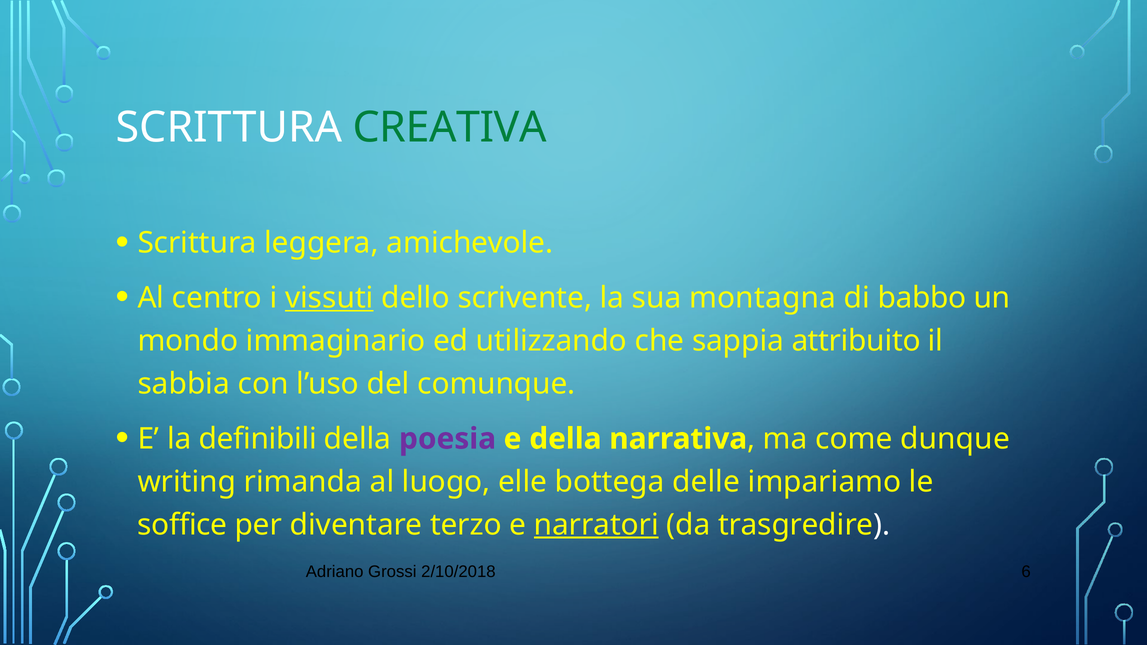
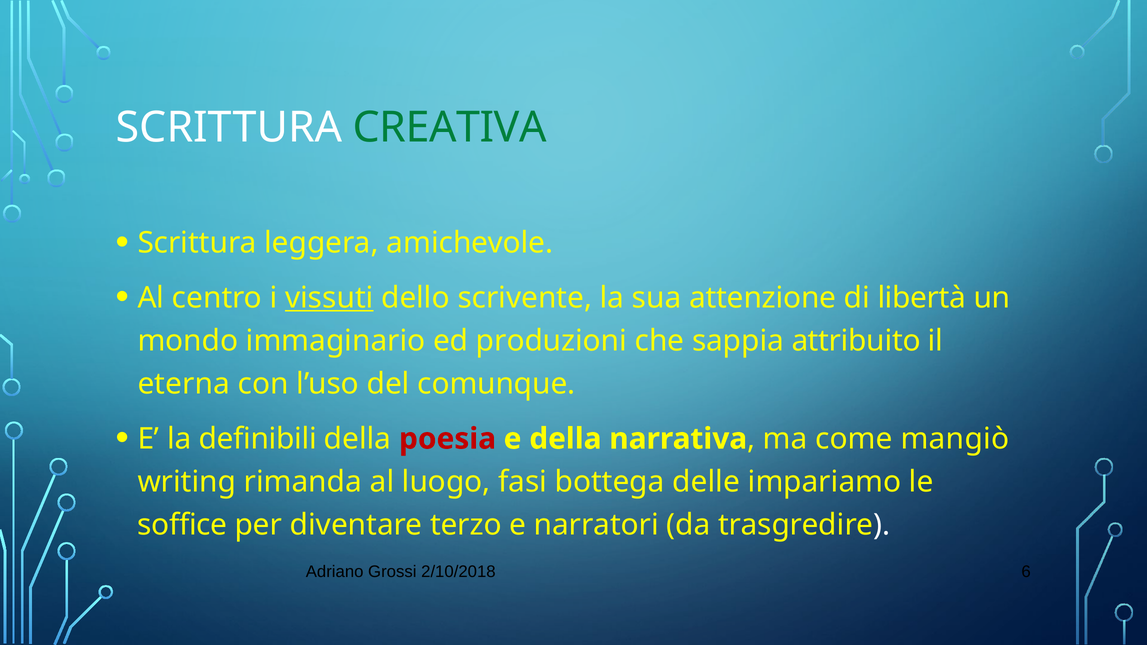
montagna: montagna -> attenzione
babbo: babbo -> libertà
utilizzando: utilizzando -> produzioni
sabbia: sabbia -> eterna
poesia colour: purple -> red
dunque: dunque -> mangiò
elle: elle -> fasi
narratori underline: present -> none
